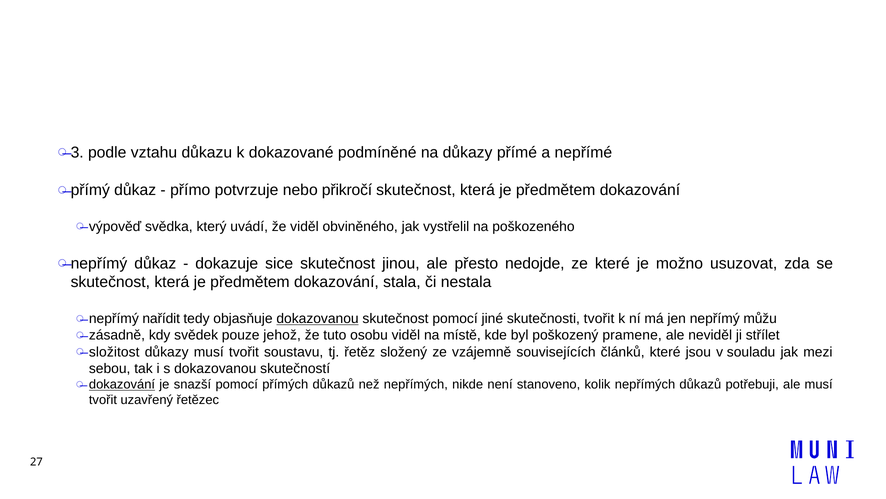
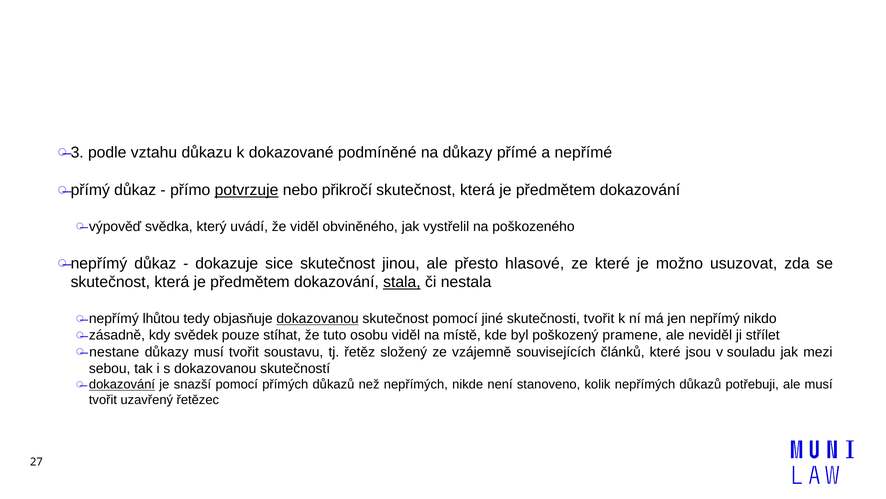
potvrzuje underline: none -> present
nedojde: nedojde -> hlasové
stala underline: none -> present
nařídit: nařídit -> lhůtou
můžu: můžu -> nikdo
jehož: jehož -> stíhat
složitost: složitost -> nestane
